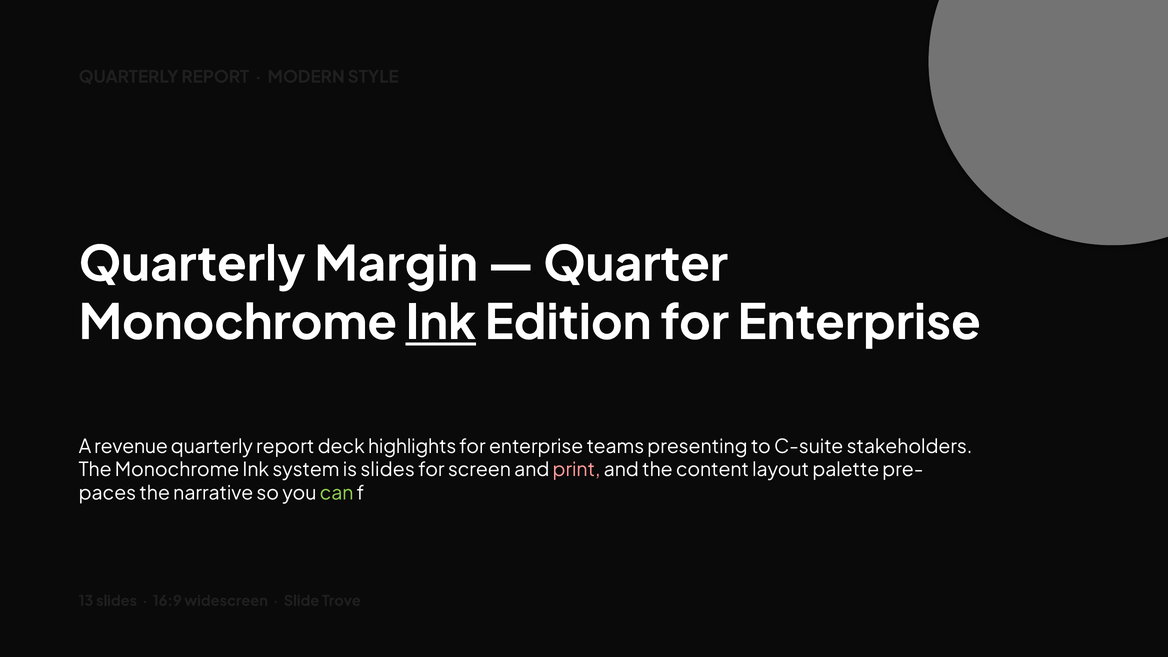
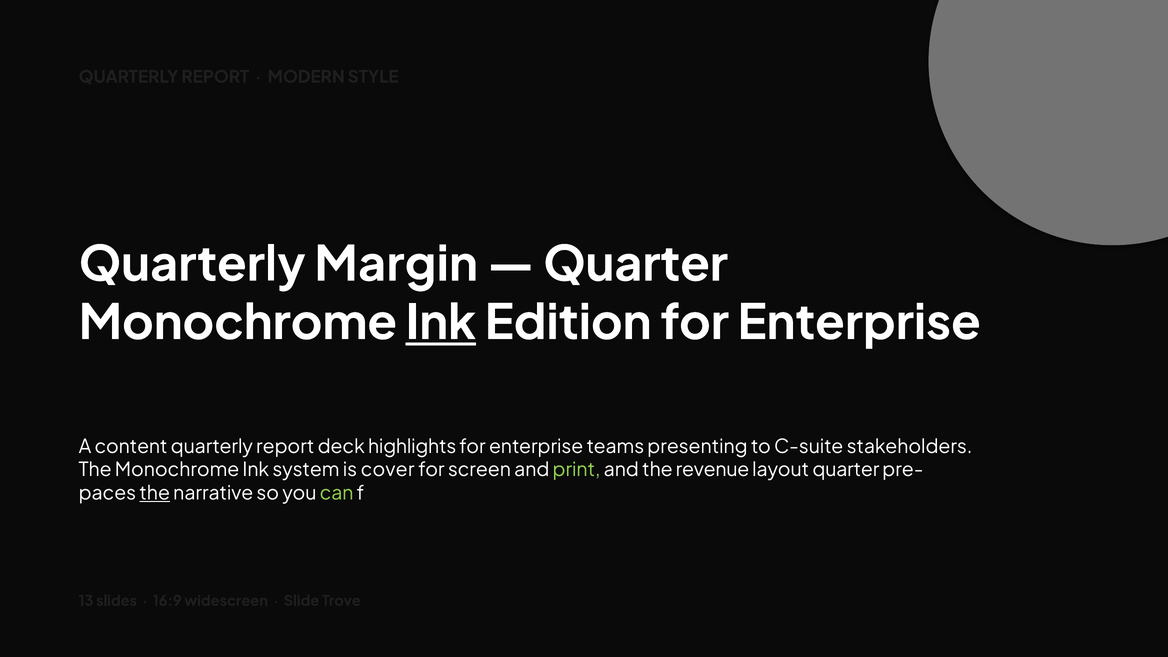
revenue: revenue -> content
is slides: slides -> cover
print colour: pink -> light green
content: content -> revenue
layout palette: palette -> quarter
the at (155, 493) underline: none -> present
